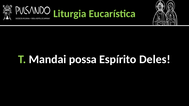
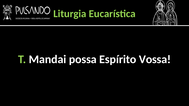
Deles: Deles -> Vossa
